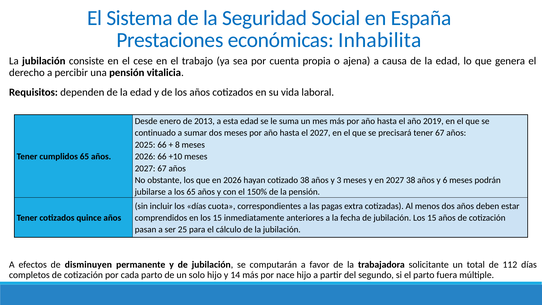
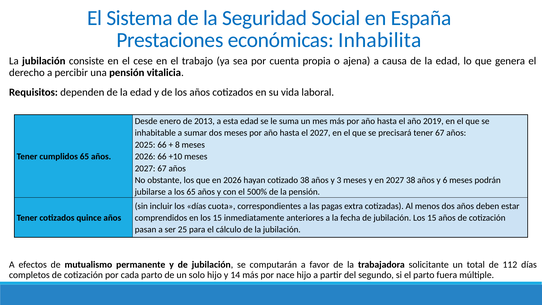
continuado: continuado -> inhabitable
150%: 150% -> 500%
disminuyen: disminuyen -> mutualismo
